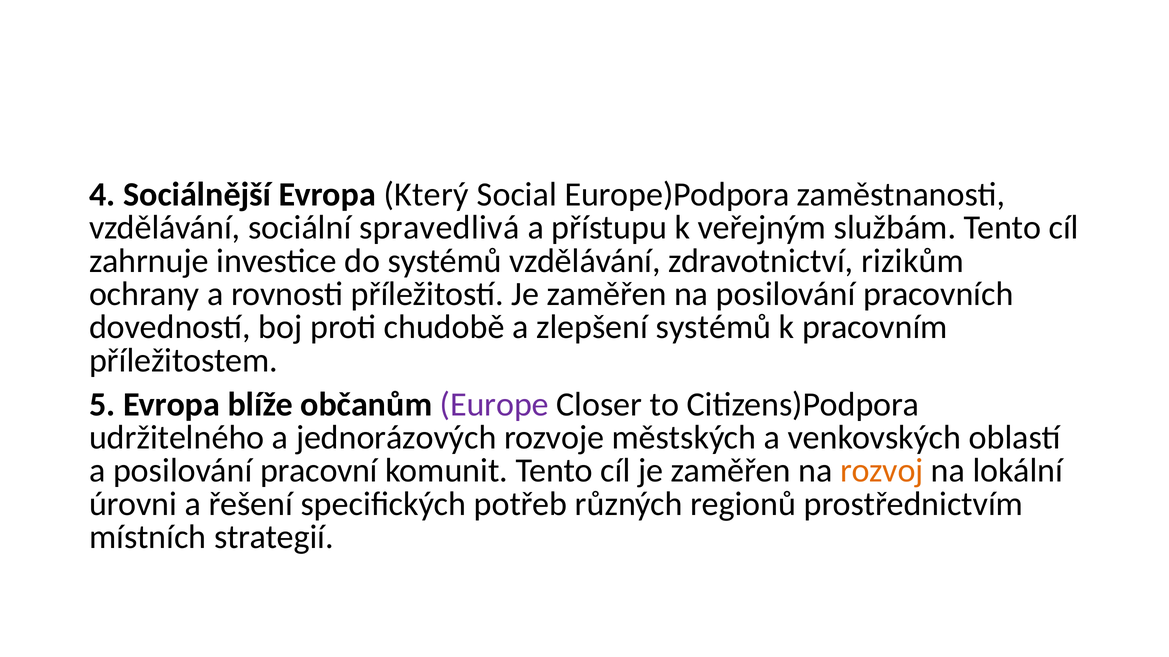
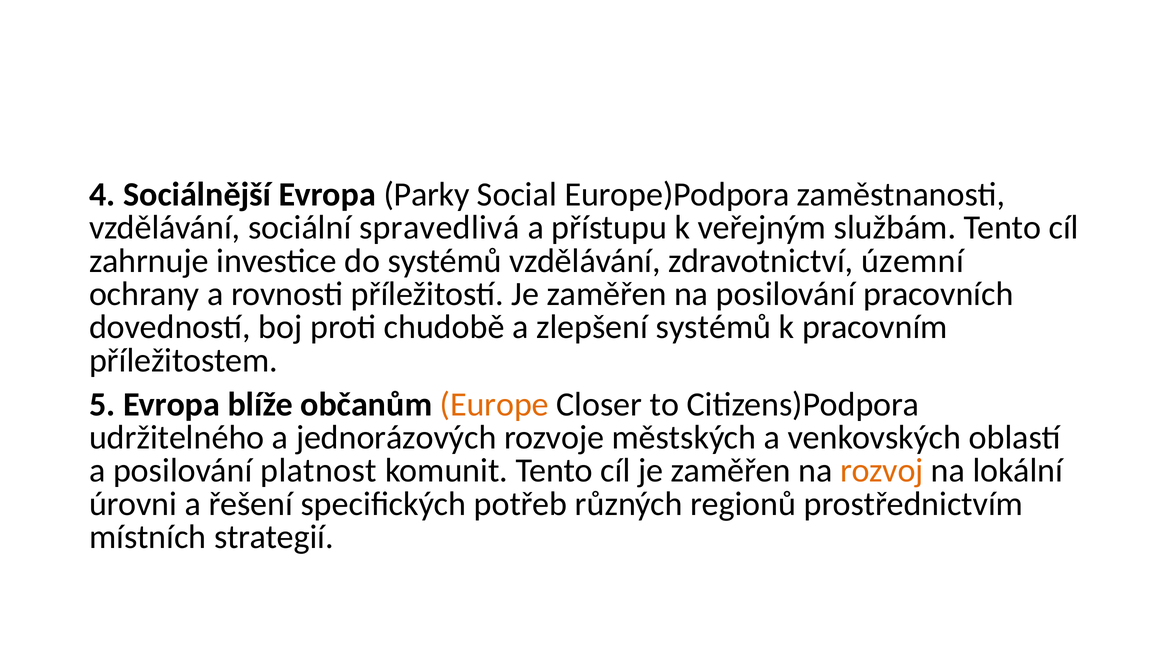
Který: Který -> Parky
rizikům: rizikům -> územní
Europe colour: purple -> orange
pracovní: pracovní -> platnost
